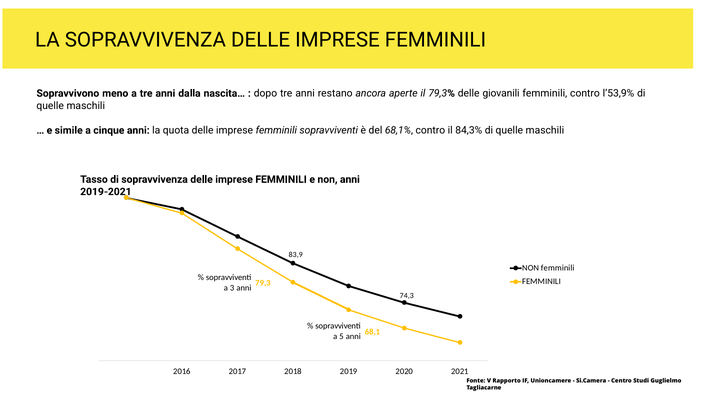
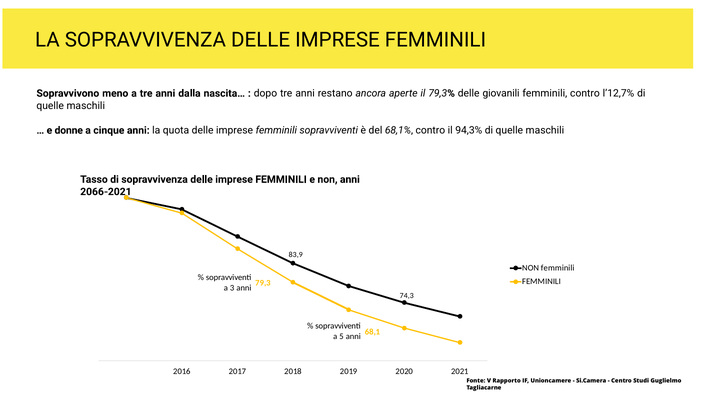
l’53,9%: l’53,9% -> l’12,7%
simile: simile -> donne
84,3%: 84,3% -> 94,3%
2019-2021: 2019-2021 -> 2066-2021
